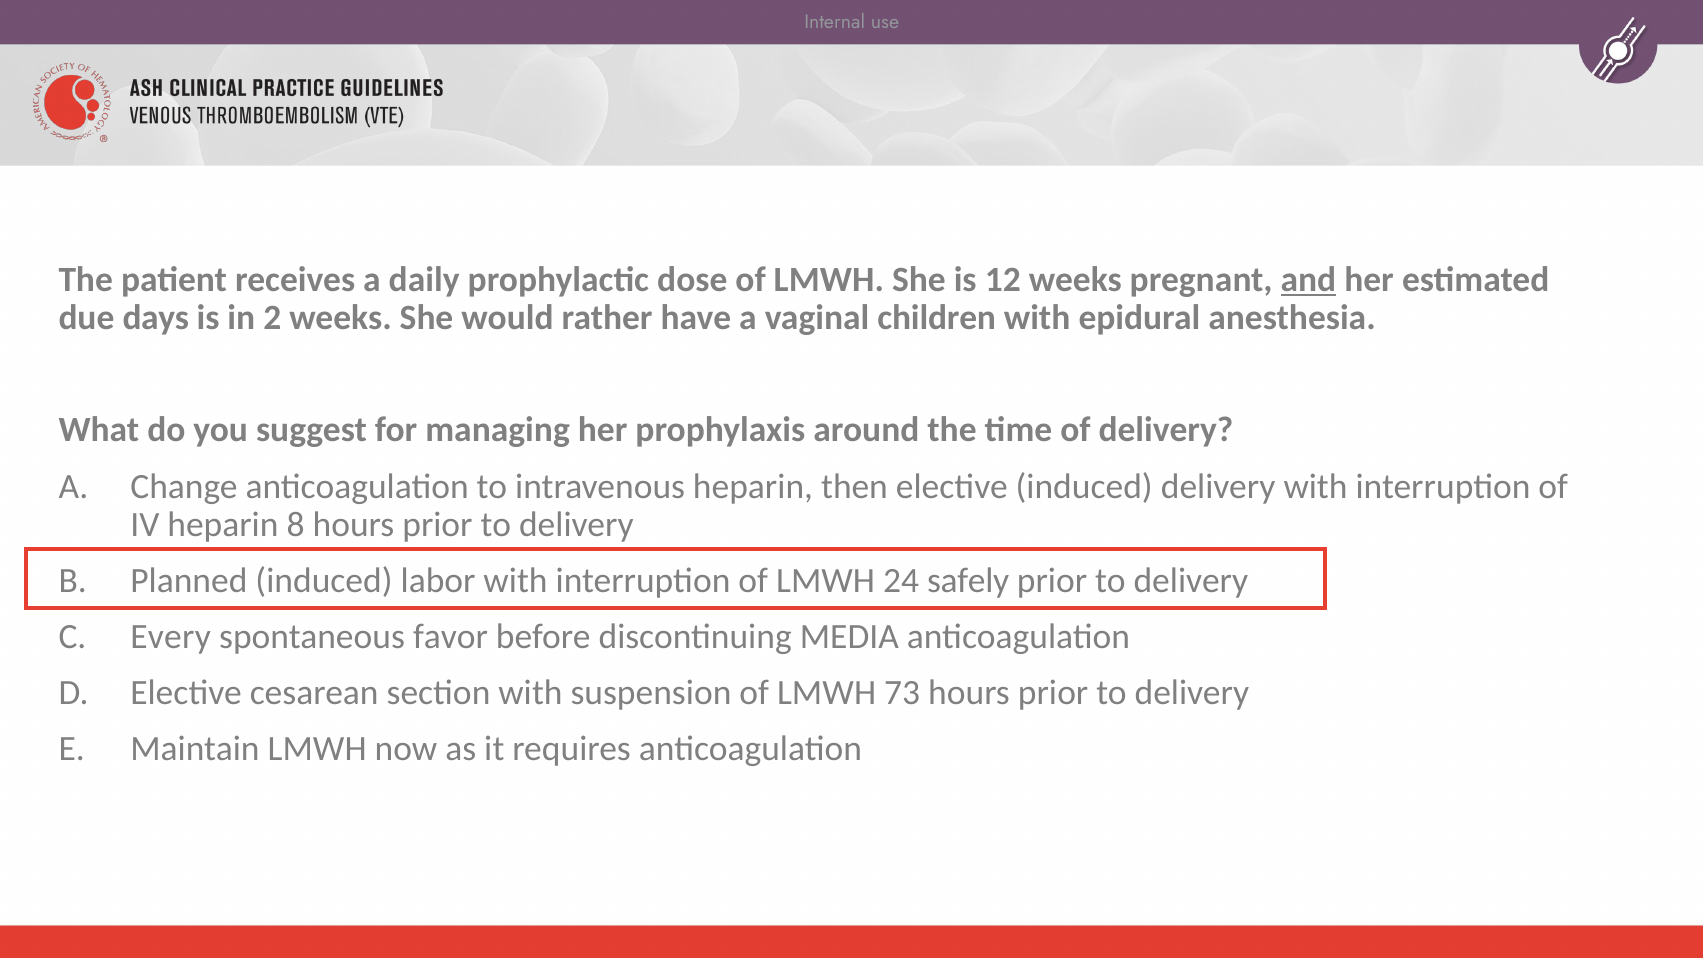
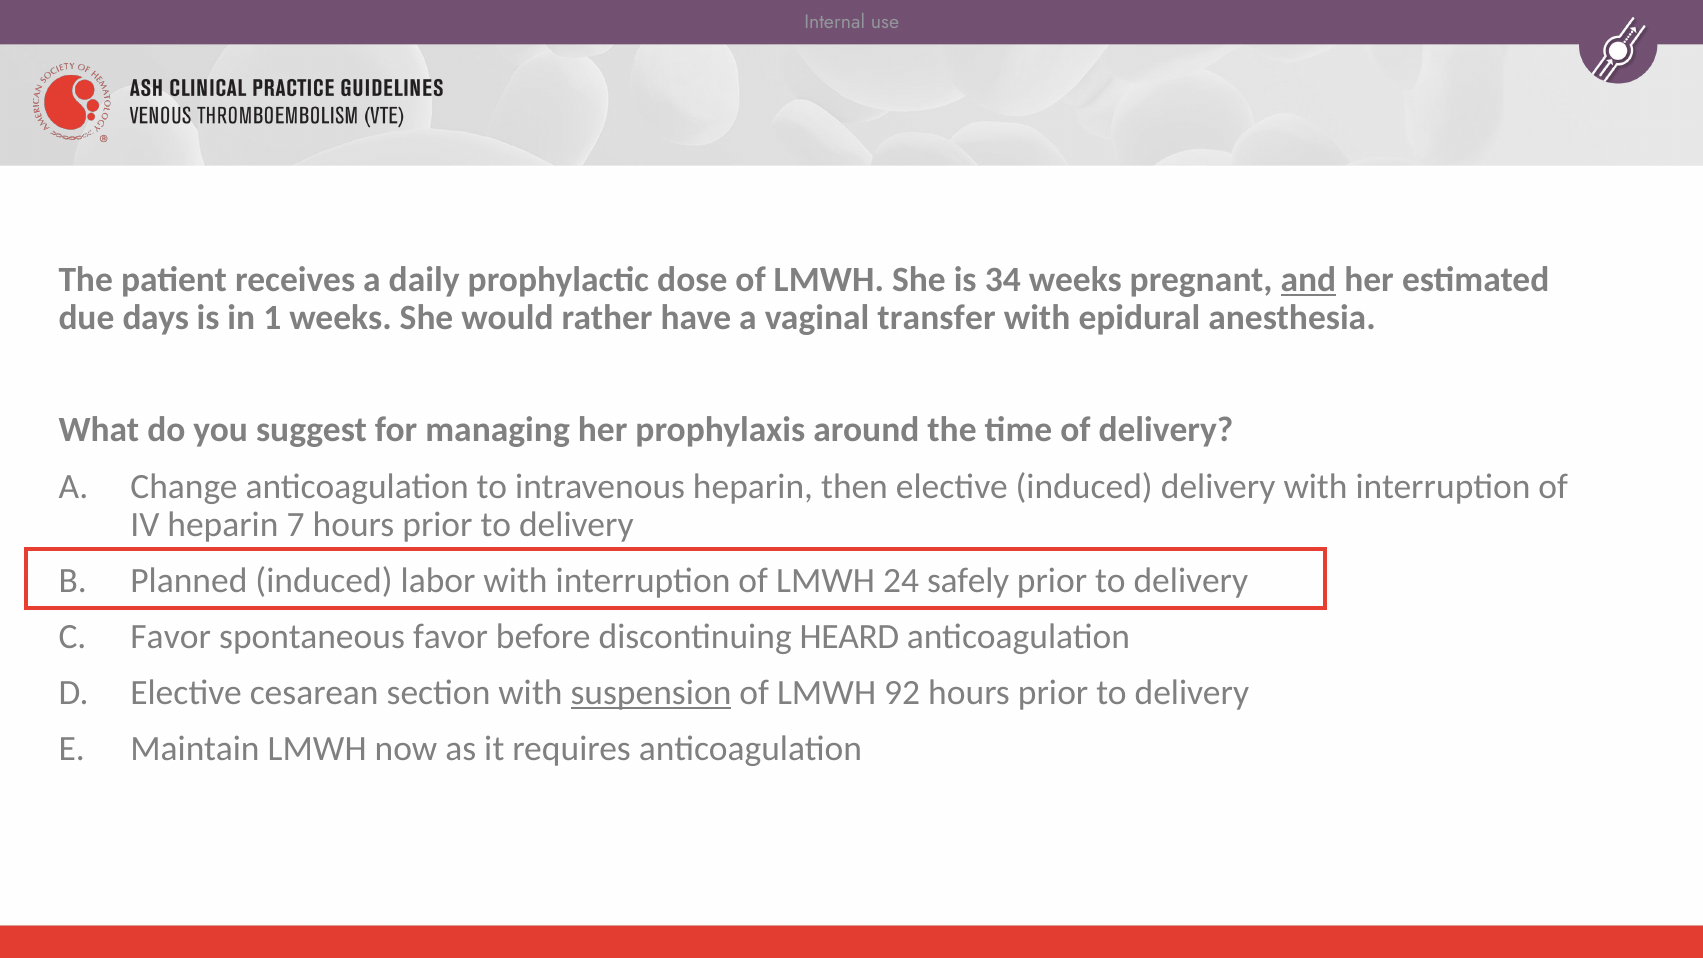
12: 12 -> 34
2: 2 -> 1
children: children -> transfer
8: 8 -> 7
Every at (171, 637): Every -> Favor
MEDIA: MEDIA -> HEARD
suspension underline: none -> present
73: 73 -> 92
